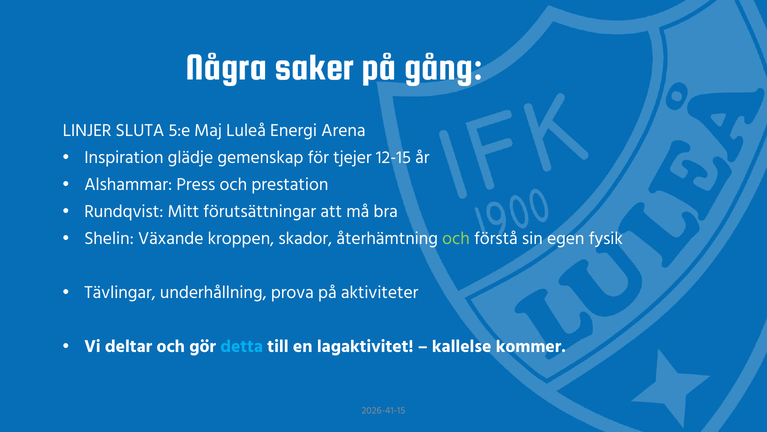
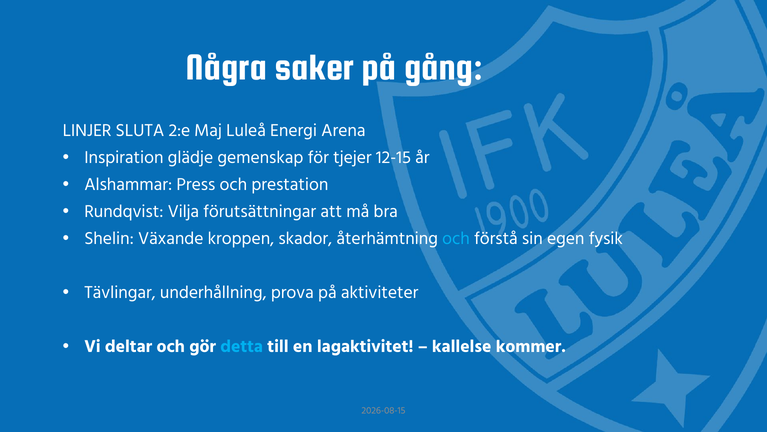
5:e: 5:e -> 2:e
Mitt: Mitt -> Vilja
och at (456, 238) colour: light green -> light blue
2026-41-15: 2026-41-15 -> 2026-08-15
